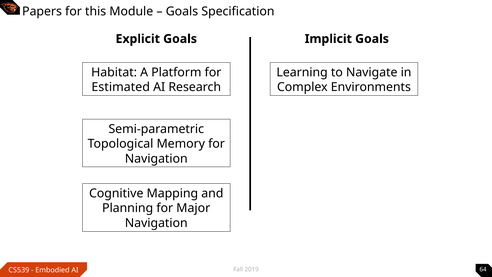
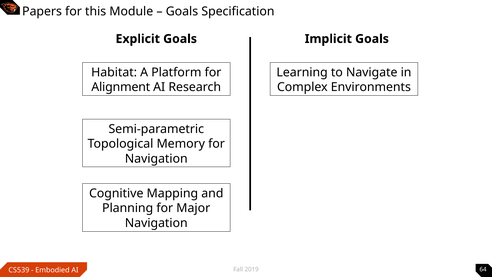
Estimated: Estimated -> Alignment
